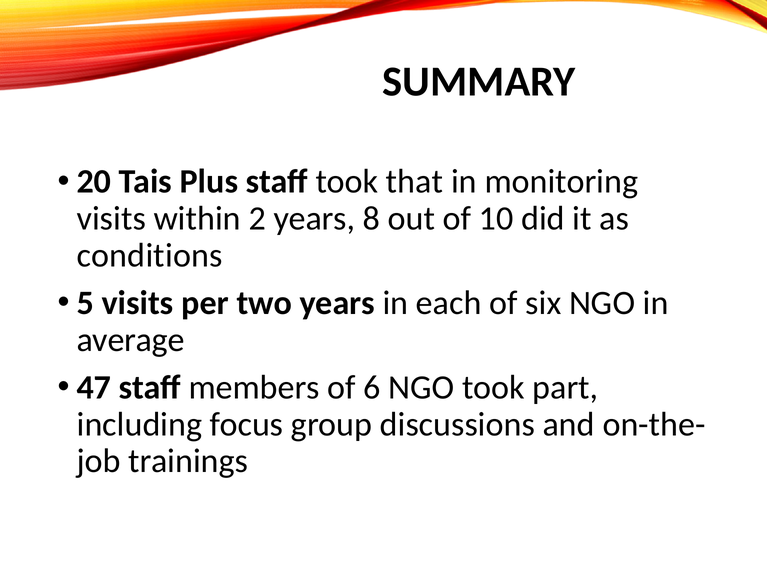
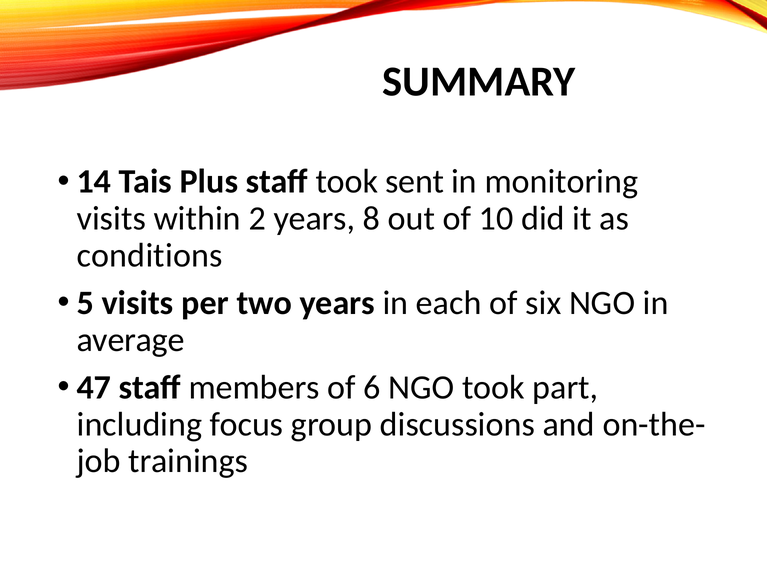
20: 20 -> 14
that: that -> sent
